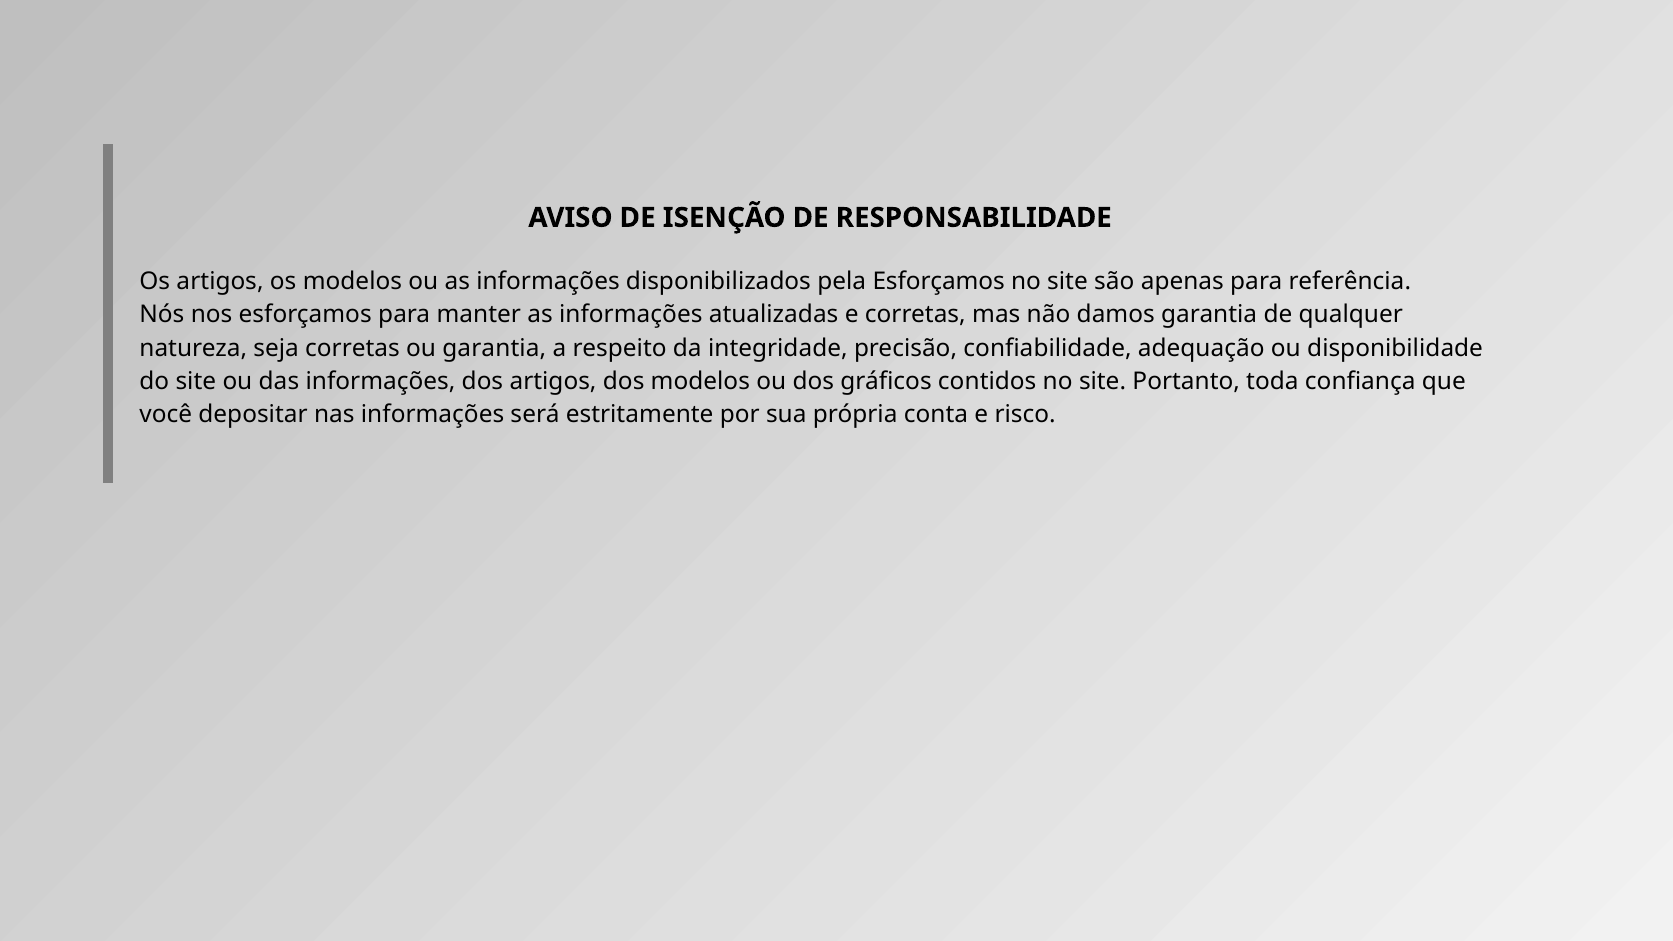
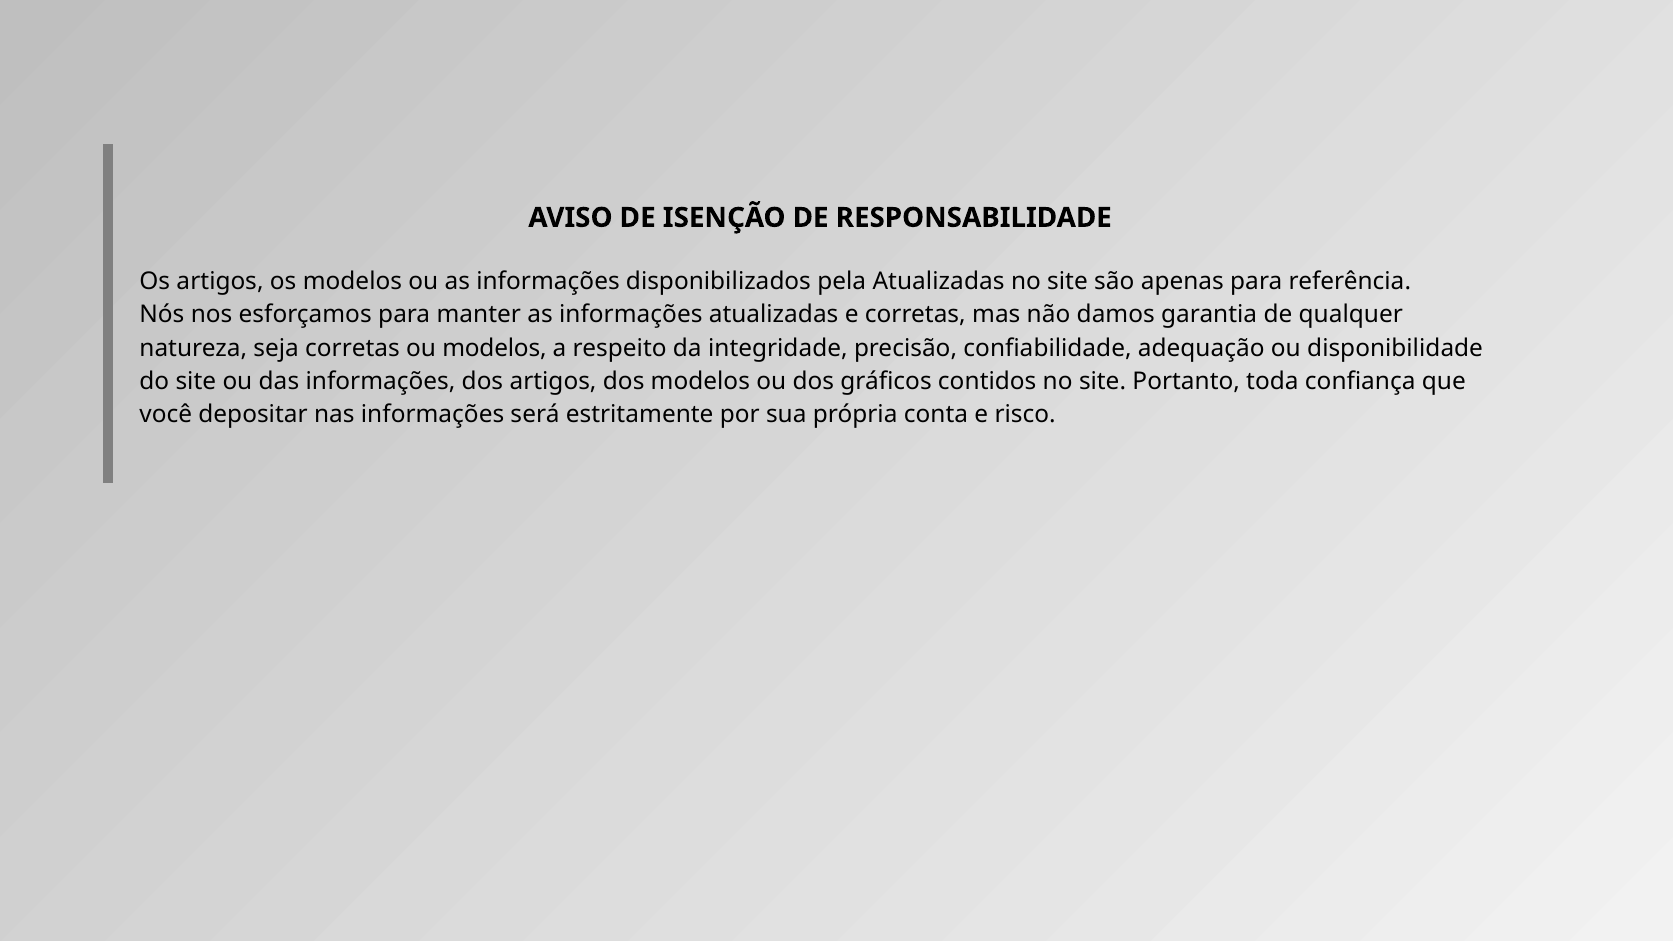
pela Esforçamos: Esforçamos -> Atualizadas
ou garantia: garantia -> modelos
